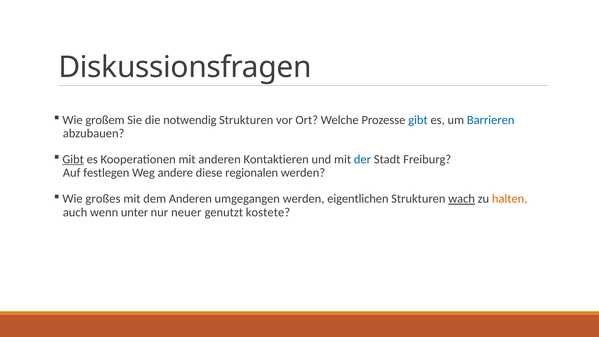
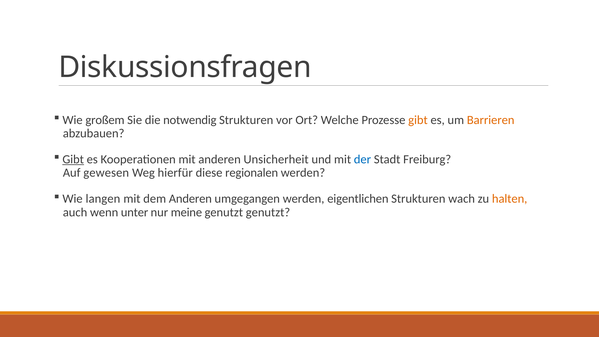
gibt at (418, 120) colour: blue -> orange
Barrieren colour: blue -> orange
Kontaktieren: Kontaktieren -> Unsicherheit
festlegen: festlegen -> gewesen
andere: andere -> hierfür
großes: großes -> langen
wach underline: present -> none
neuer: neuer -> meine
genutzt kostete: kostete -> genutzt
